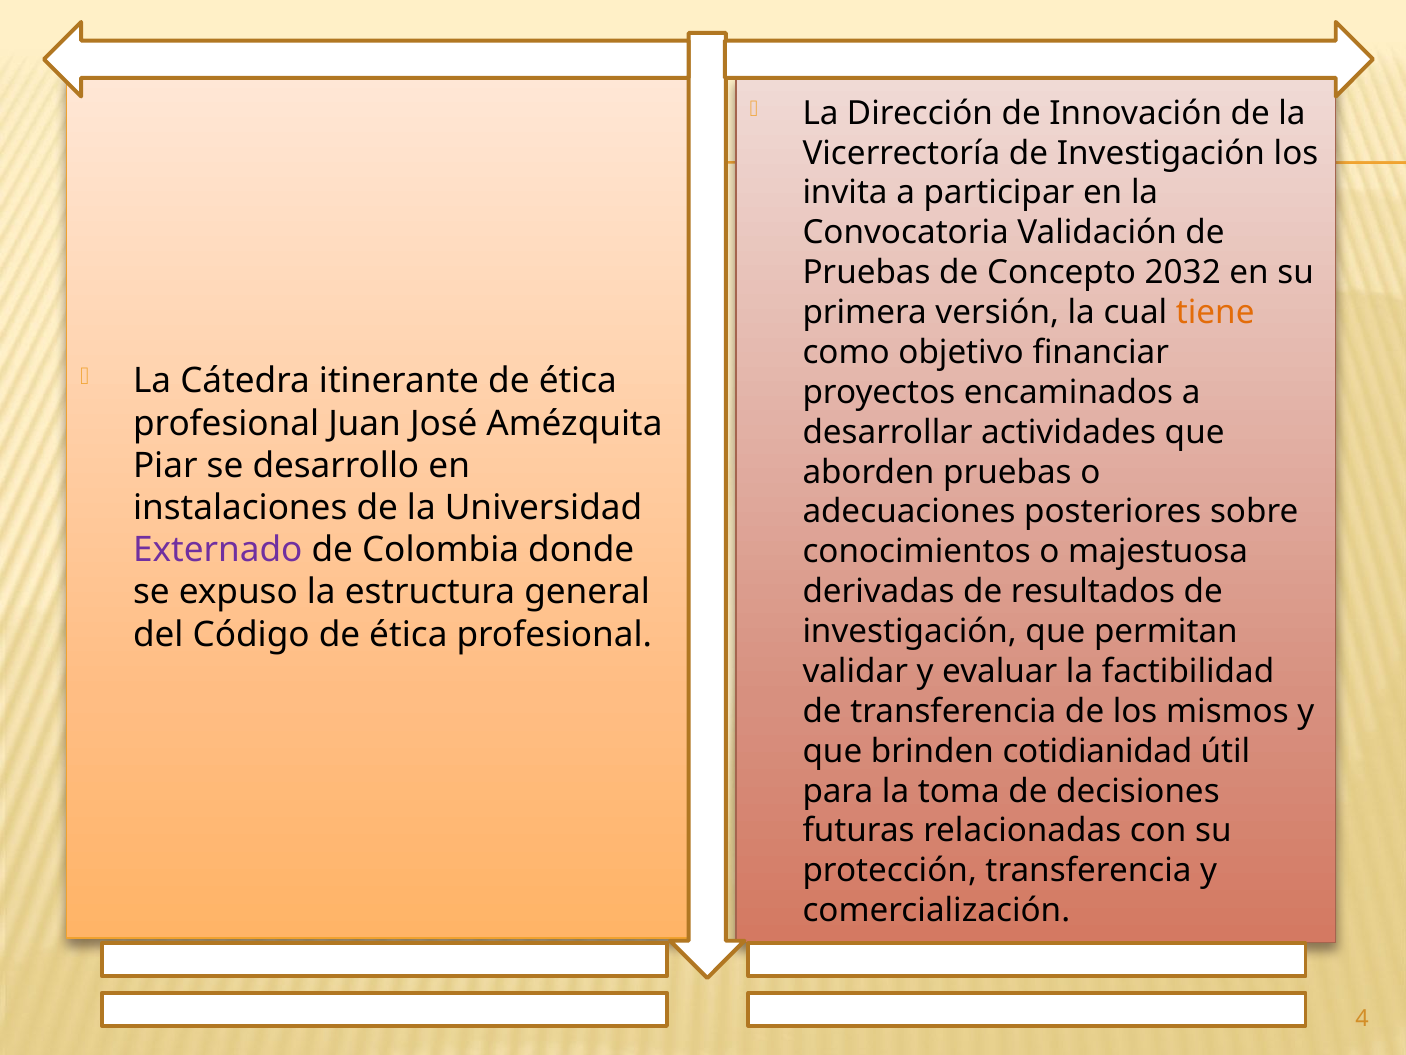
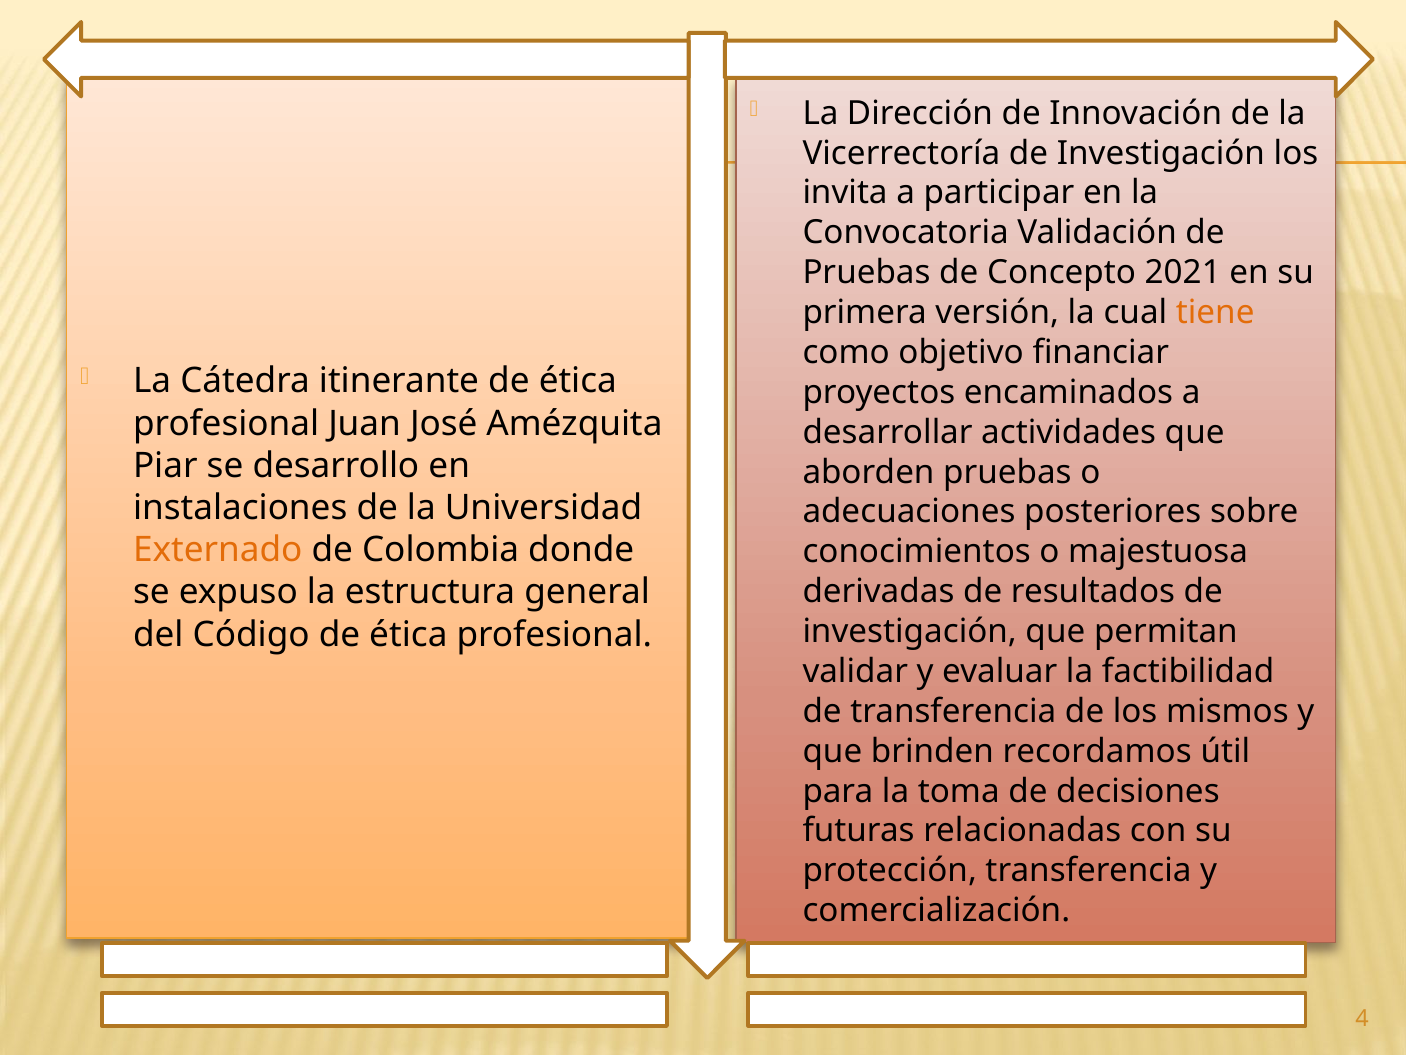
2032: 2032 -> 2021
Externado colour: purple -> orange
cotidianidad: cotidianidad -> recordamos
